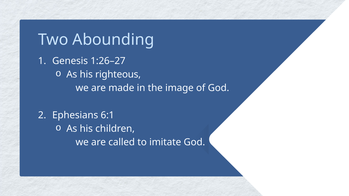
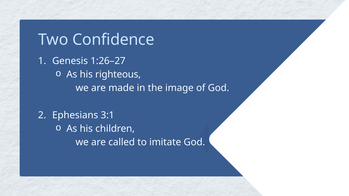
Abounding: Abounding -> Confidence
6:1: 6:1 -> 3:1
